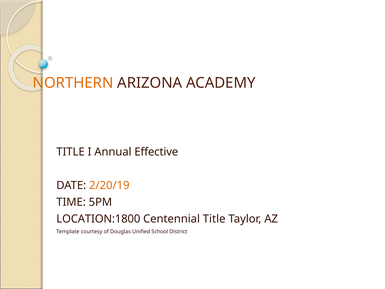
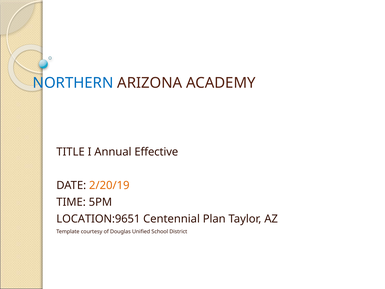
NORTHERN colour: orange -> blue
LOCATION:1800: LOCATION:1800 -> LOCATION:9651
Centennial Title: Title -> Plan
